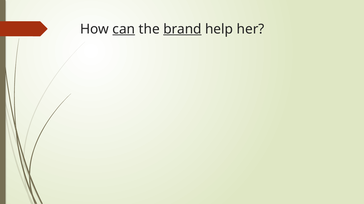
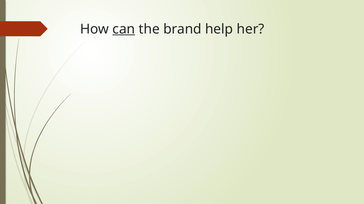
brand underline: present -> none
